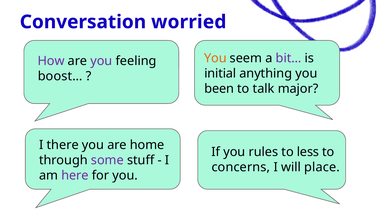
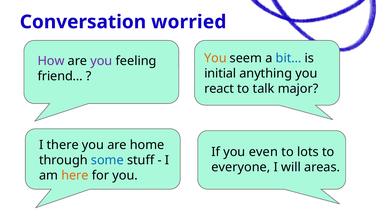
bit… colour: purple -> blue
boost…: boost… -> friend…
been: been -> react
rules: rules -> even
less: less -> lots
some colour: purple -> blue
concerns: concerns -> everyone
place: place -> areas
here colour: purple -> orange
